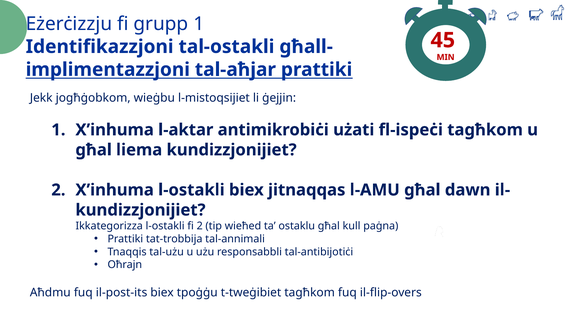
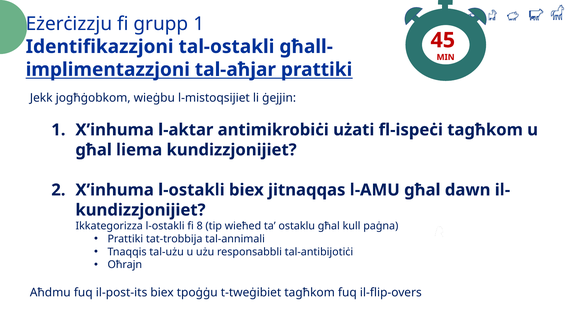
fi 2: 2 -> 8
